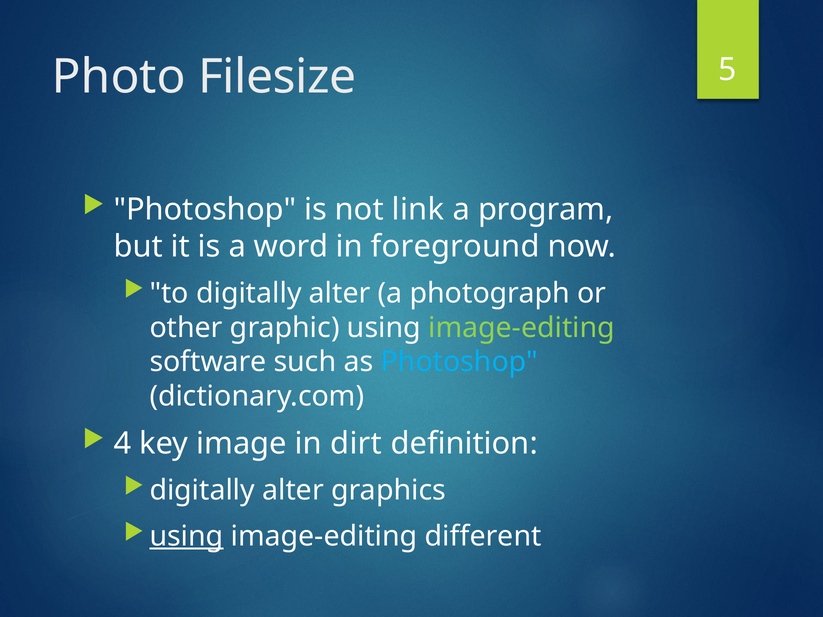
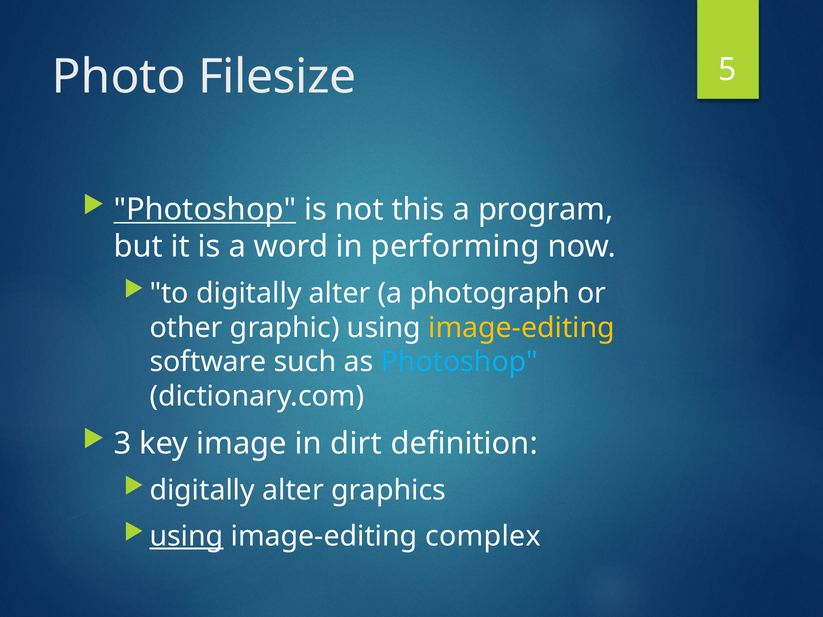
Photoshop at (205, 210) underline: none -> present
link: link -> this
foreground: foreground -> performing
image-editing at (522, 328) colour: light green -> yellow
4: 4 -> 3
different: different -> complex
